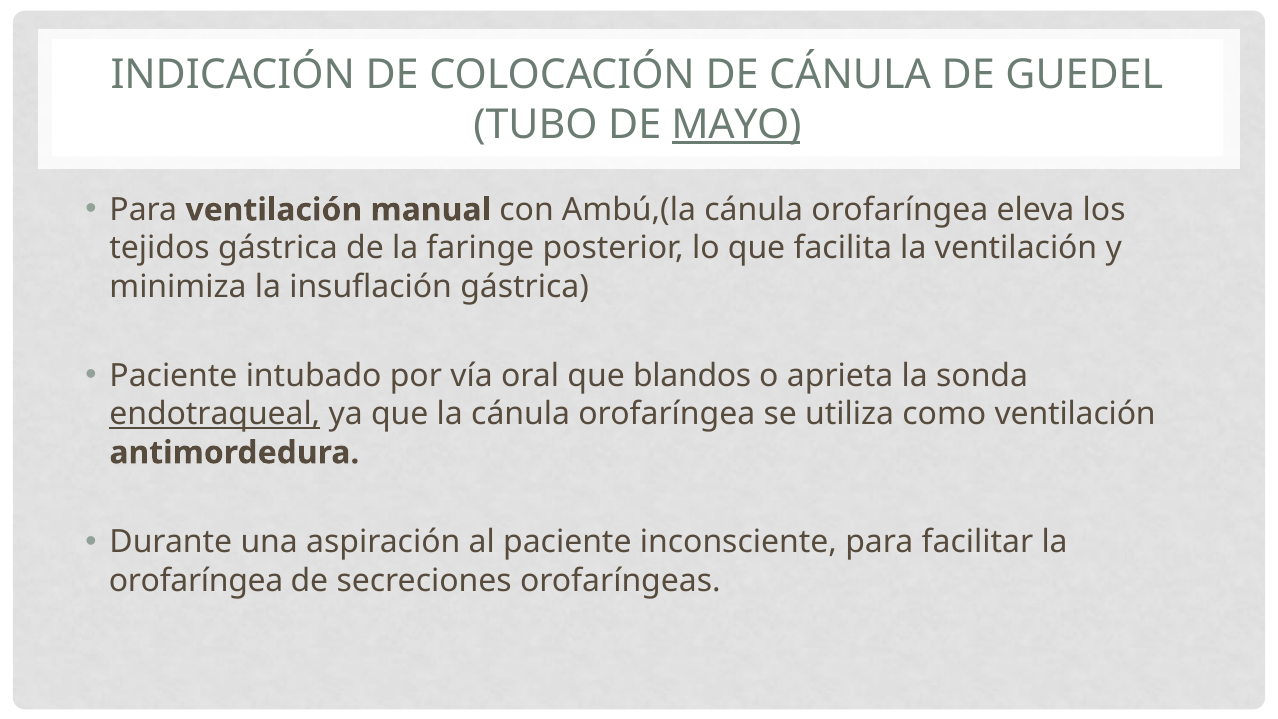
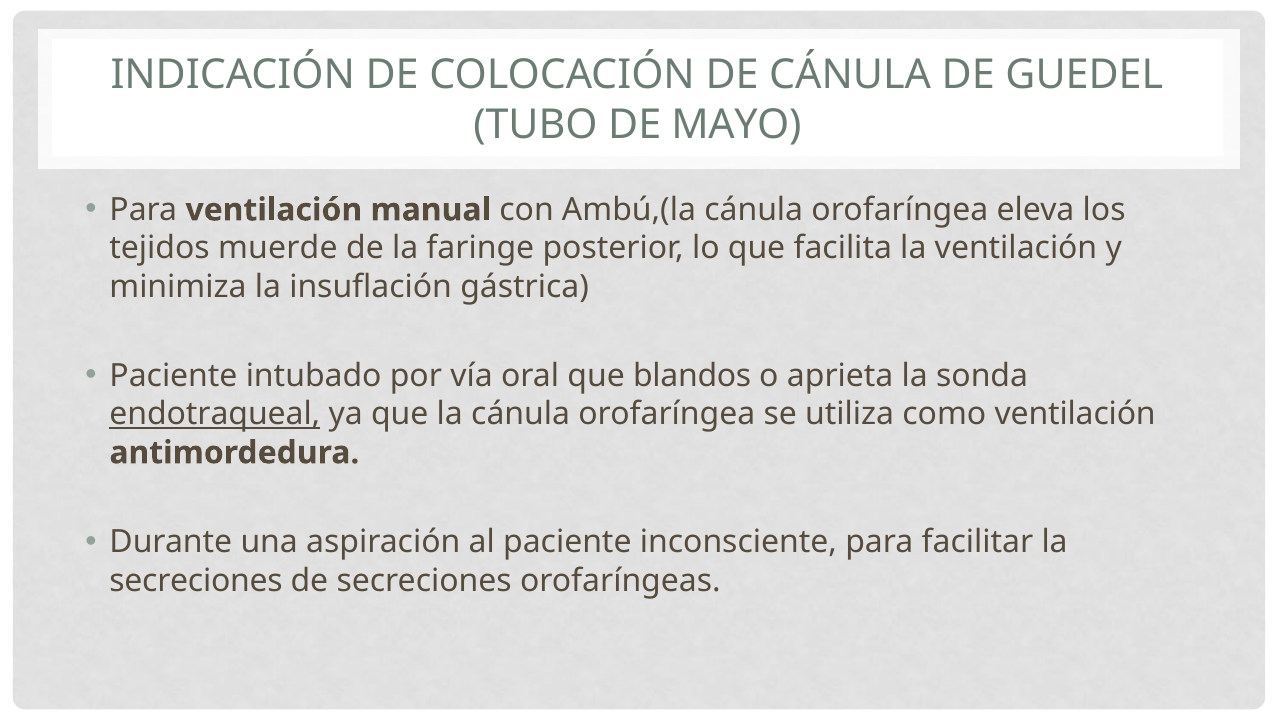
MAYO underline: present -> none
tejidos gástrica: gástrica -> muerde
orofaríngea at (196, 580): orofaríngea -> secreciones
